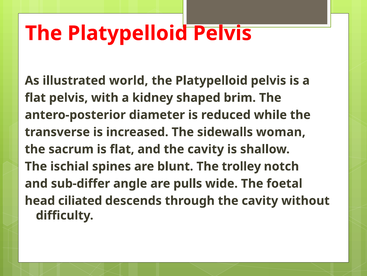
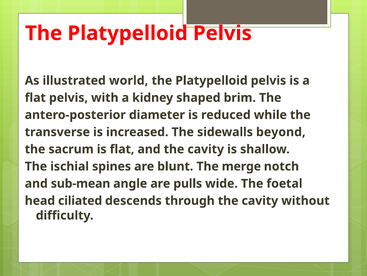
woman: woman -> beyond
trolley: trolley -> merge
sub-differ: sub-differ -> sub-mean
